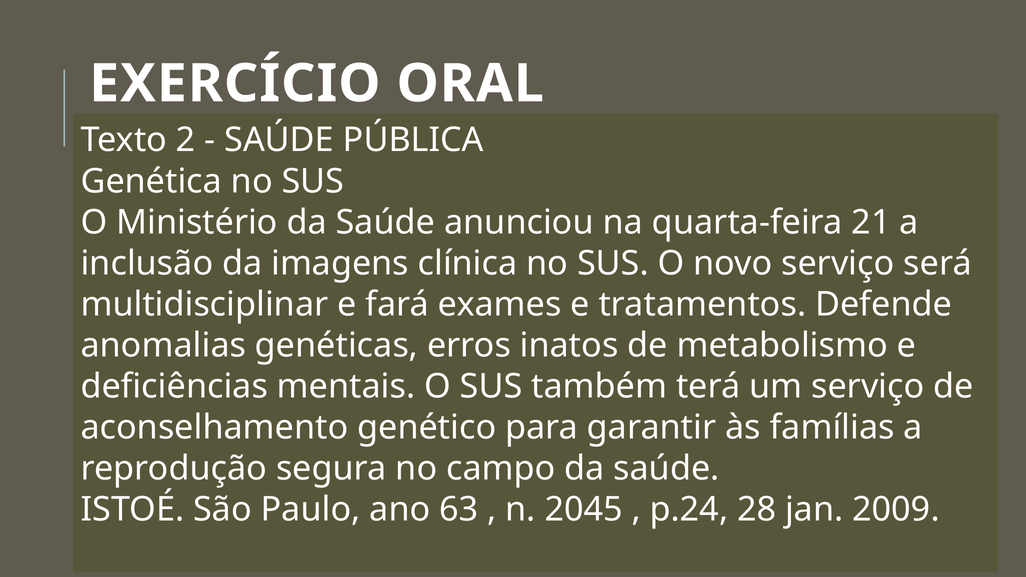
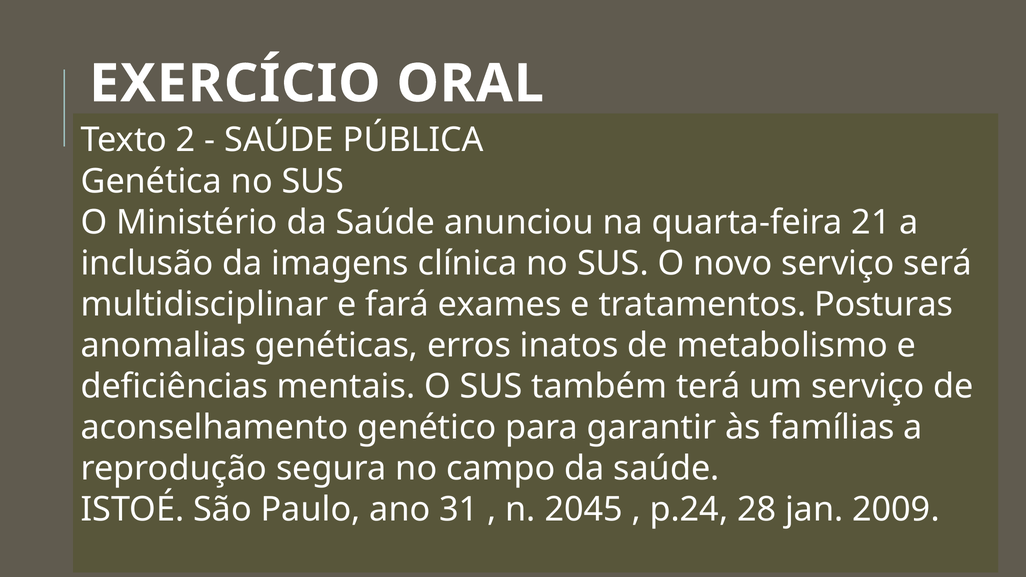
Defende: Defende -> Posturas
63: 63 -> 31
